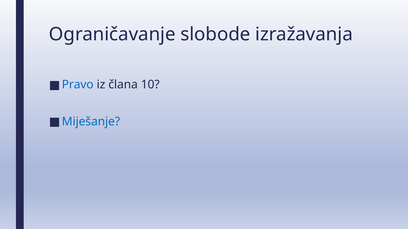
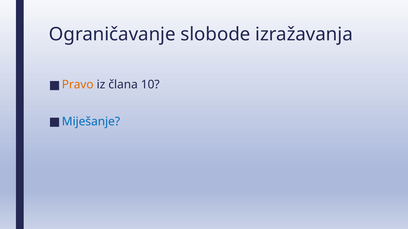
Pravo colour: blue -> orange
